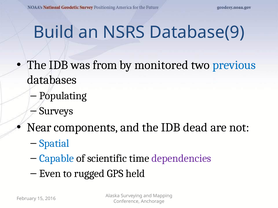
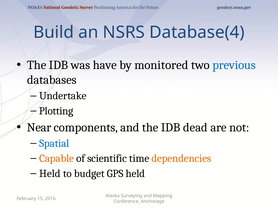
Database(9: Database(9 -> Database(4
from: from -> have
Populating: Populating -> Undertake
Surveys: Surveys -> Plotting
Capable colour: blue -> orange
dependencies colour: purple -> orange
Even at (50, 174): Even -> Held
rugged: rugged -> budget
